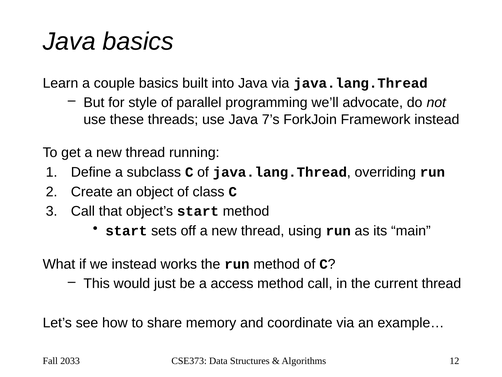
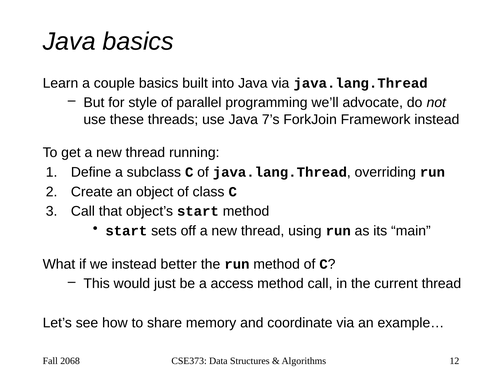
works: works -> better
2033: 2033 -> 2068
